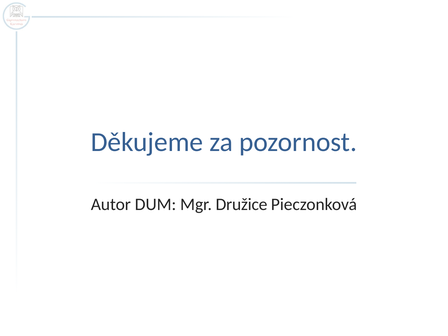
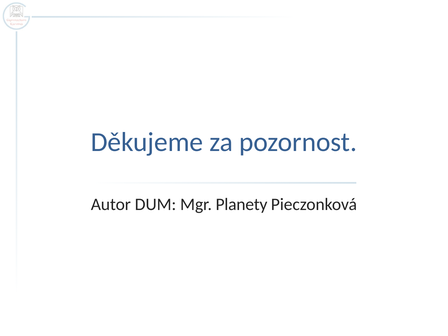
Družice: Družice -> Planety
